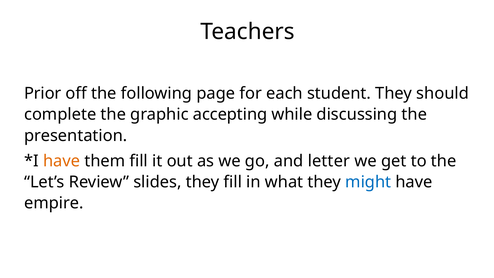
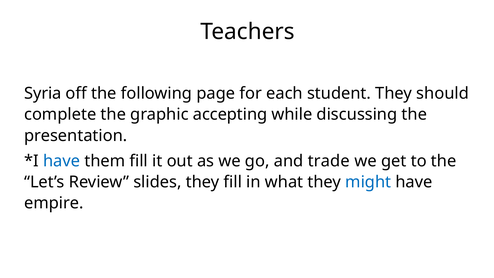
Prior: Prior -> Syria
have at (62, 161) colour: orange -> blue
letter: letter -> trade
